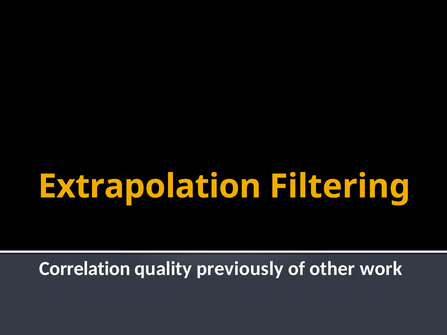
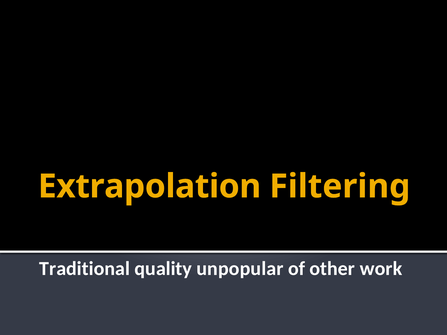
Correlation: Correlation -> Traditional
previously: previously -> unpopular
